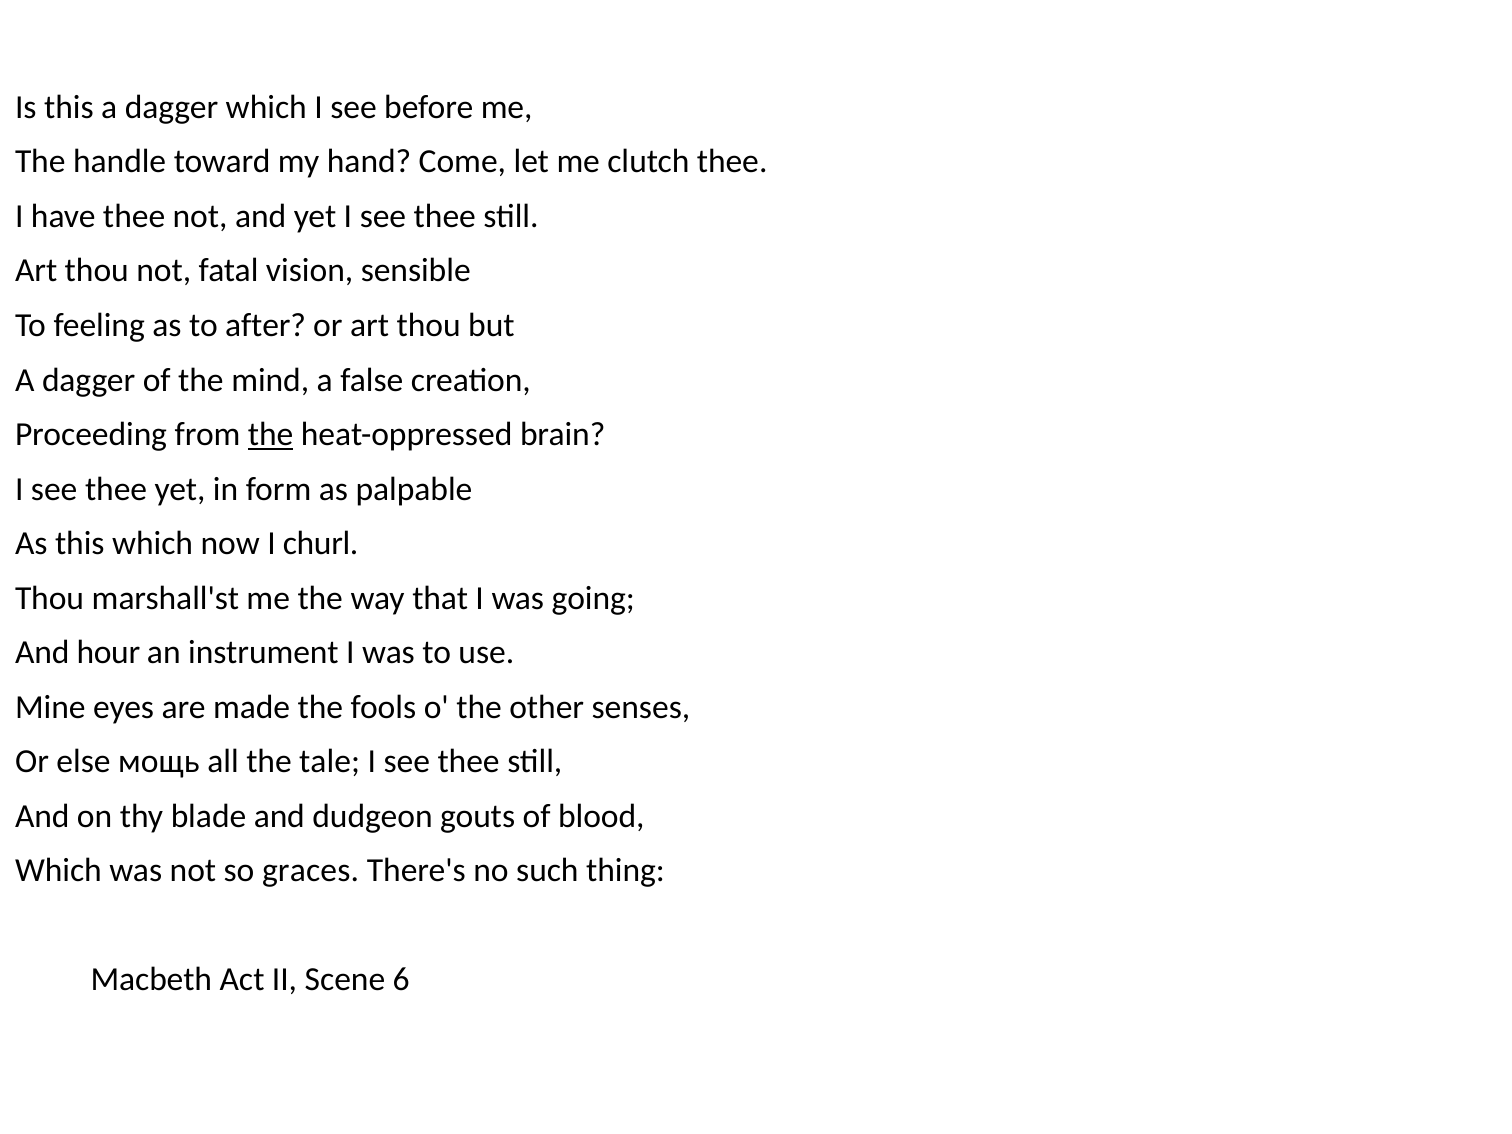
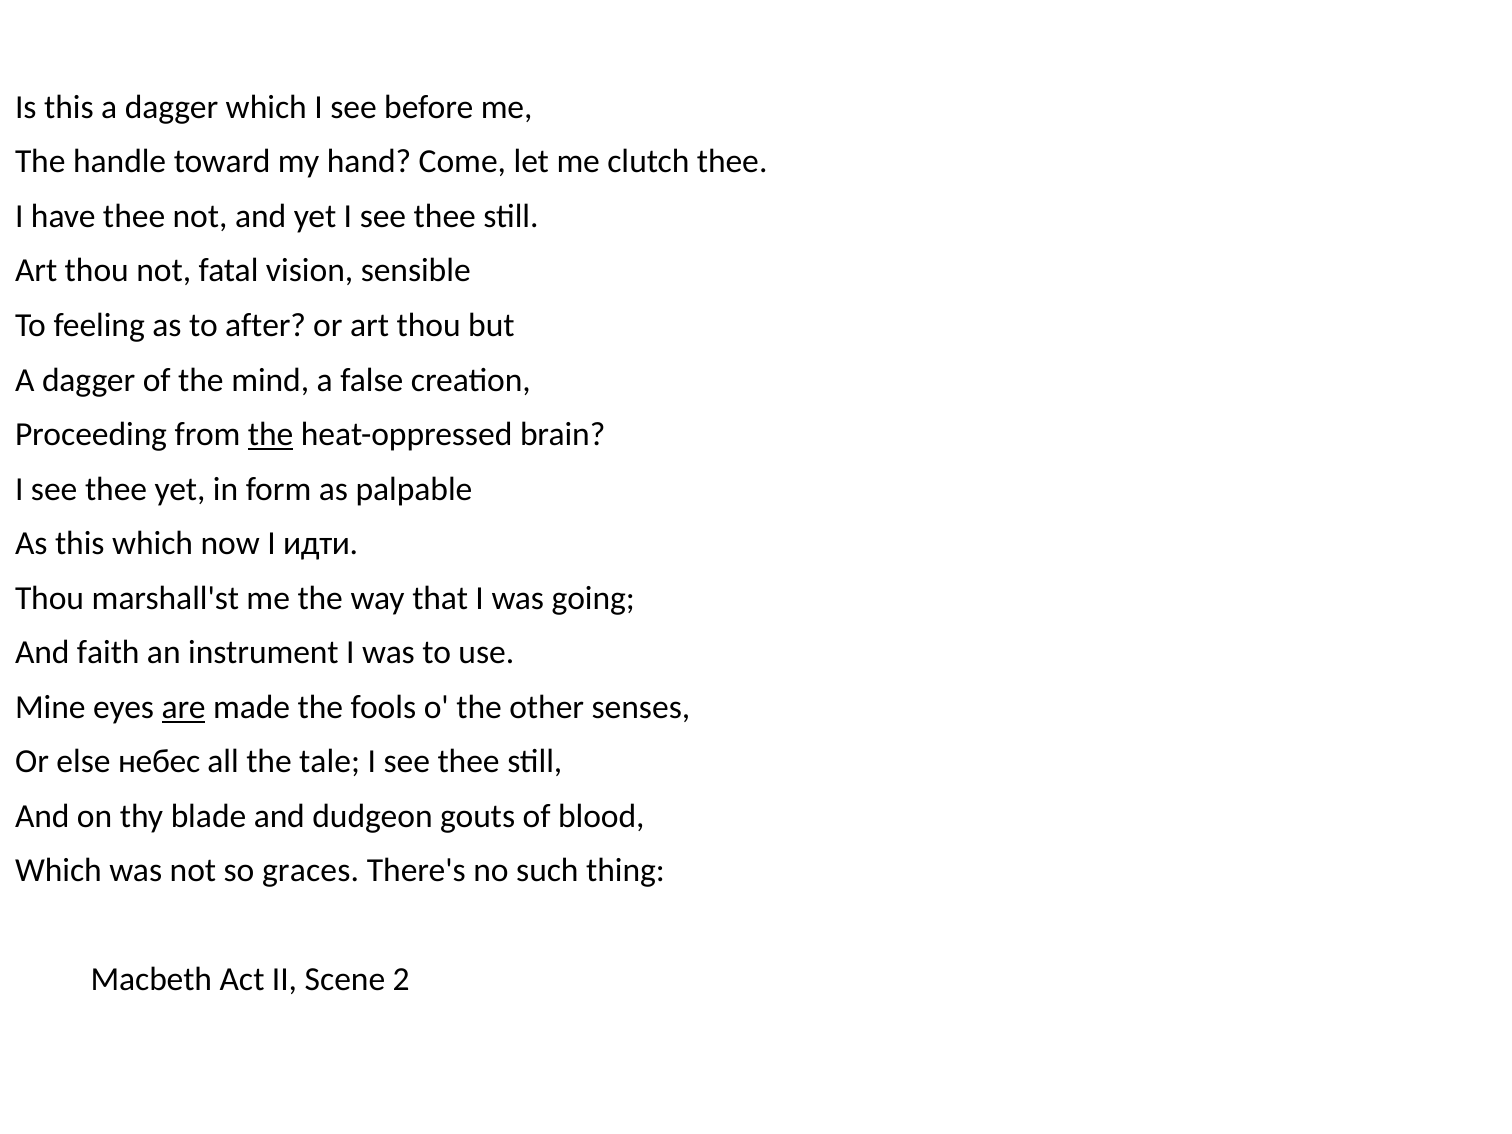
churl: churl -> идти
hour: hour -> faith
are underline: none -> present
мощь: мощь -> небес
6: 6 -> 2
